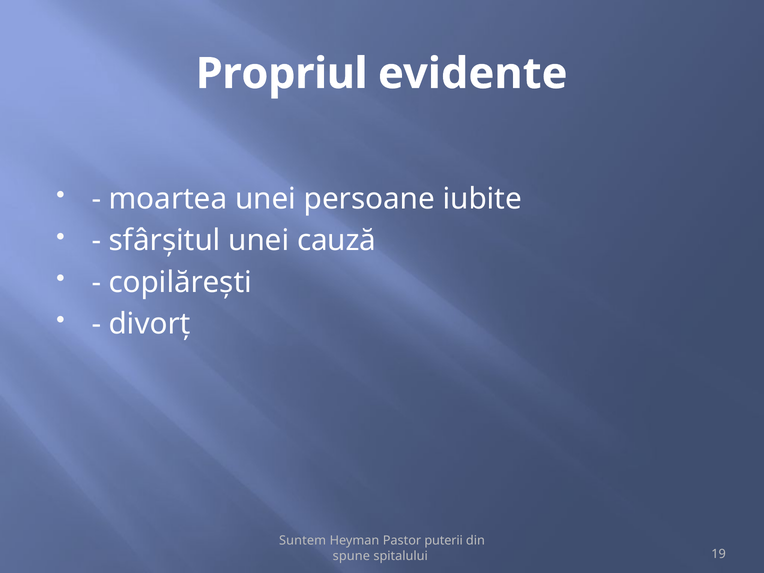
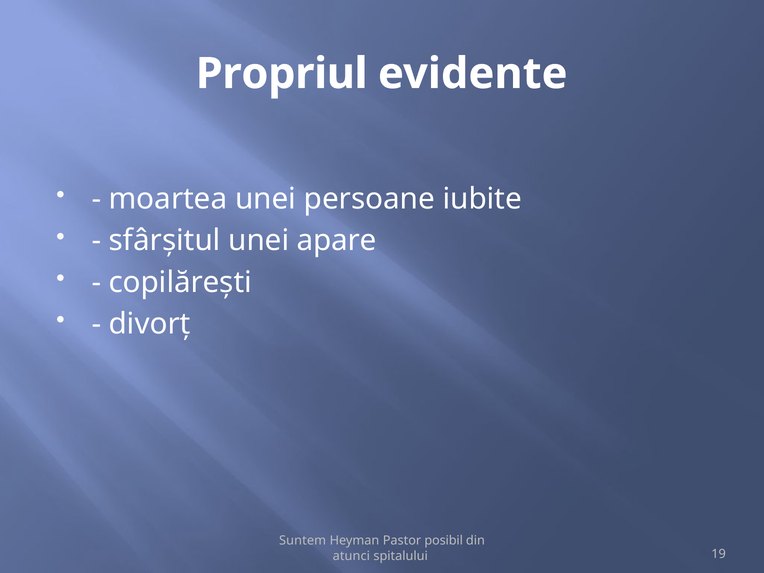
cauză: cauză -> apare
puterii: puterii -> posibil
spune: spune -> atunci
